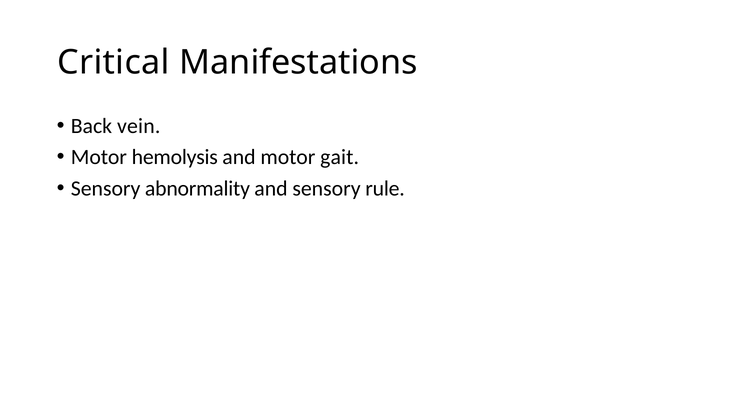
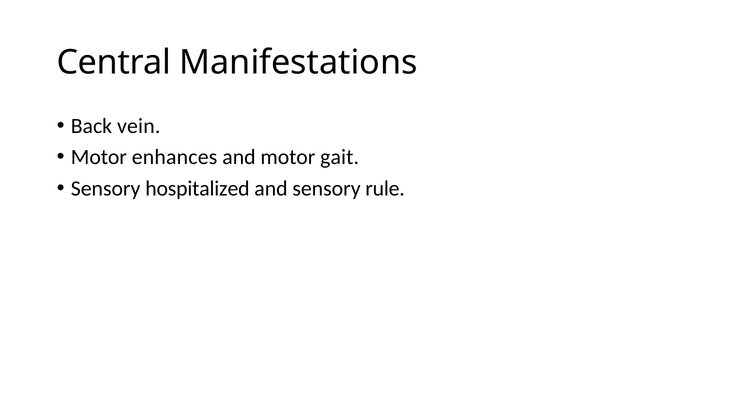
Critical: Critical -> Central
hemolysis: hemolysis -> enhances
abnormality: abnormality -> hospitalized
